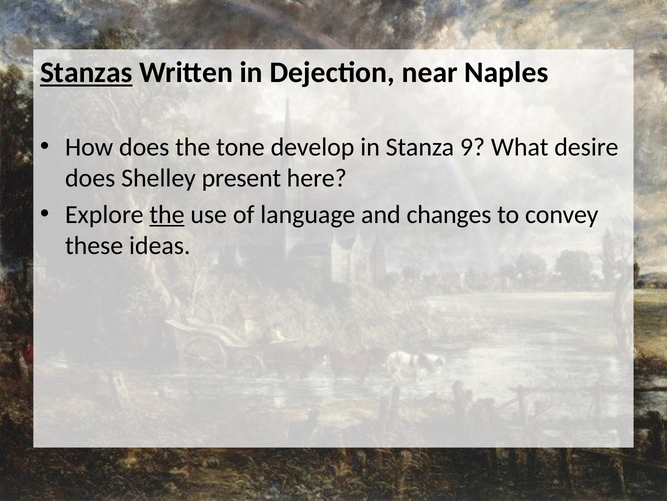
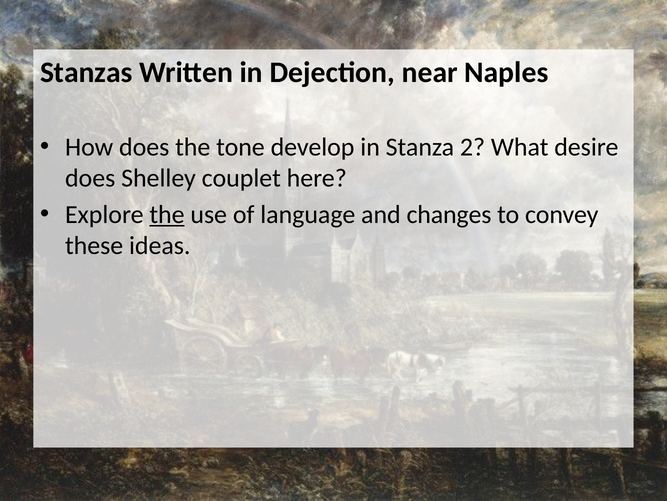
Stanzas underline: present -> none
9: 9 -> 2
present: present -> couplet
